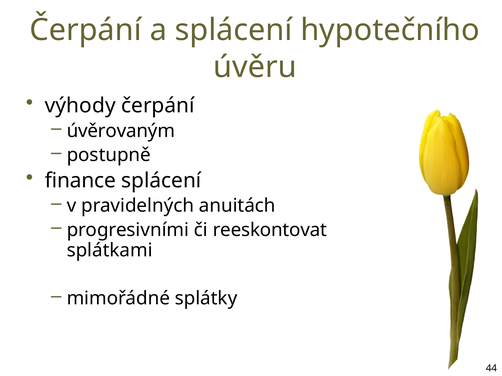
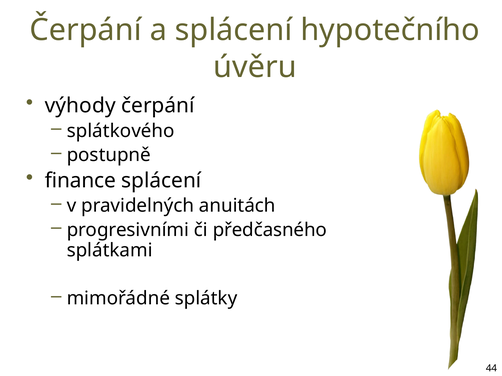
úvěrovaným: úvěrovaným -> splátkového
reeskontovat: reeskontovat -> předčasného
